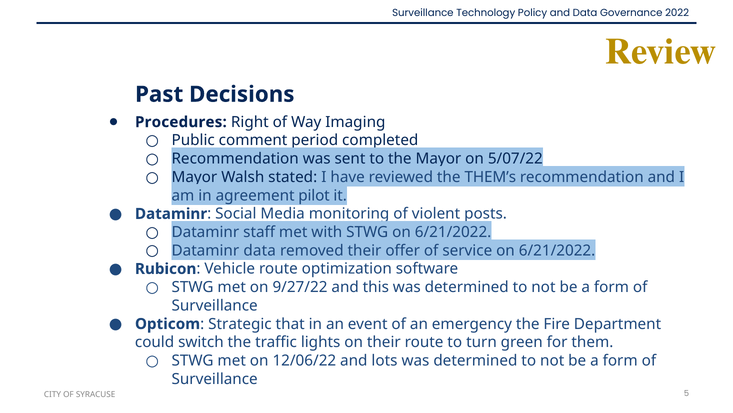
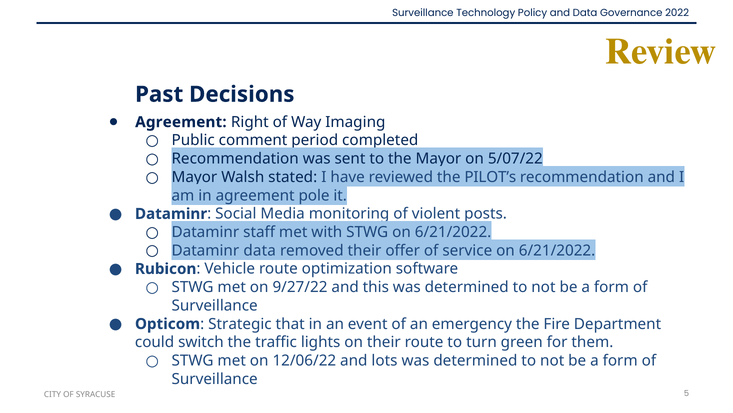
Procedures at (181, 122): Procedures -> Agreement
THEM’s: THEM’s -> PILOT’s
pilot: pilot -> pole
